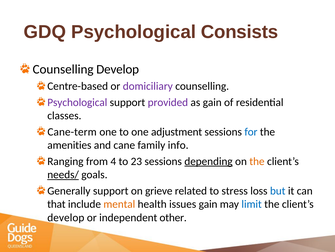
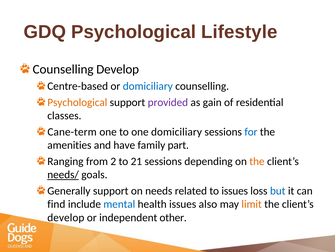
Consists: Consists -> Lifestyle
domiciliary at (148, 86) colour: purple -> blue
Psychological at (77, 102) colour: purple -> orange
one adjustment: adjustment -> domiciliary
cane: cane -> have
info: info -> part
4: 4 -> 2
23: 23 -> 21
depending underline: present -> none
grieve: grieve -> needs
to stress: stress -> issues
that: that -> find
mental colour: orange -> blue
issues gain: gain -> also
limit colour: blue -> orange
